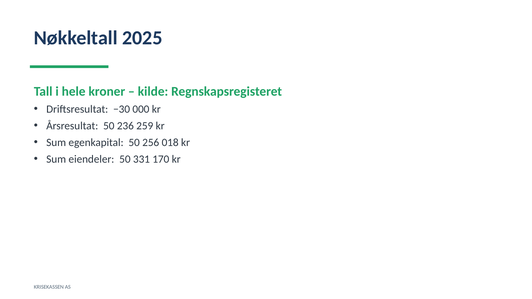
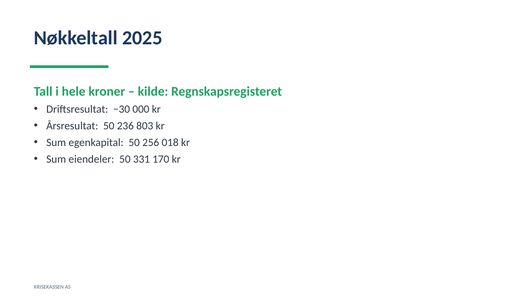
259: 259 -> 803
